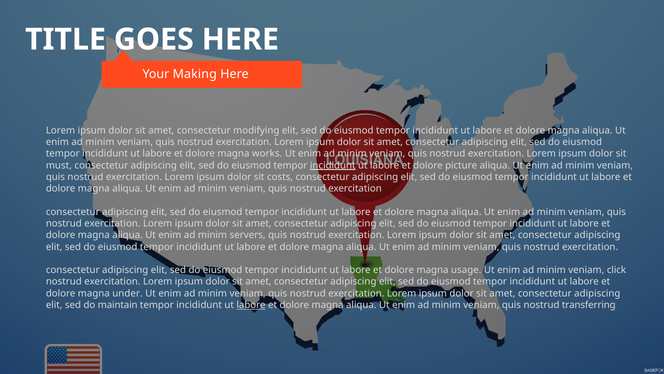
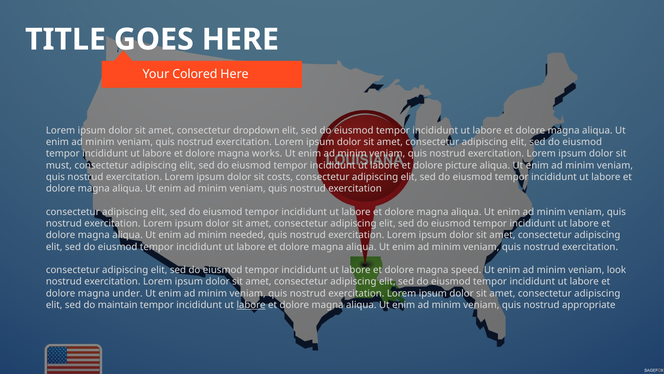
Making: Making -> Colored
modifying: modifying -> dropdown
incididunt at (333, 165) underline: present -> none
servers: servers -> needed
usage: usage -> speed
click: click -> look
transferring: transferring -> appropriate
